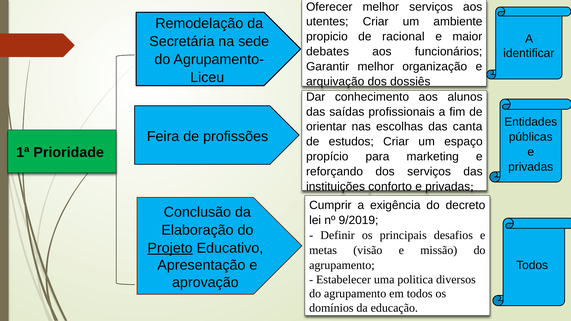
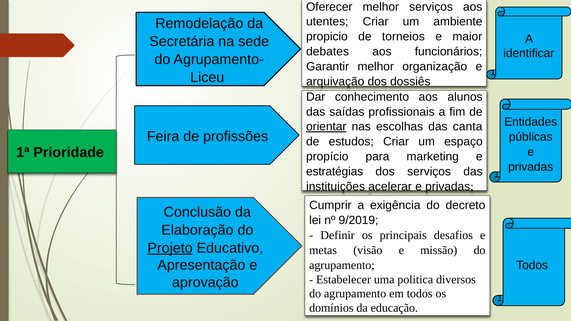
racional: racional -> torneios
orientar underline: none -> present
reforçando: reforçando -> estratégias
conforto: conforto -> acelerar
